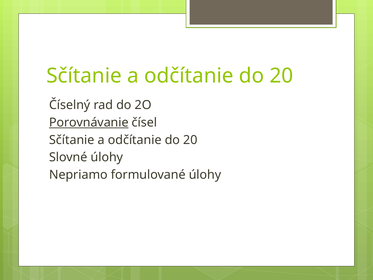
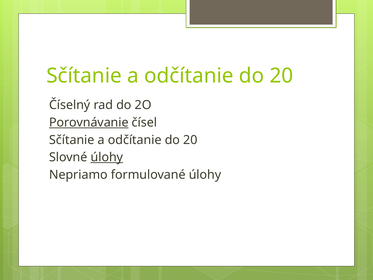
úlohy at (107, 157) underline: none -> present
